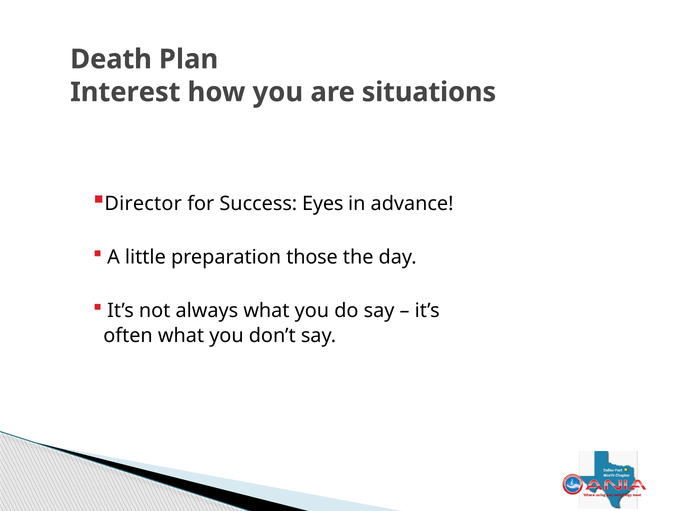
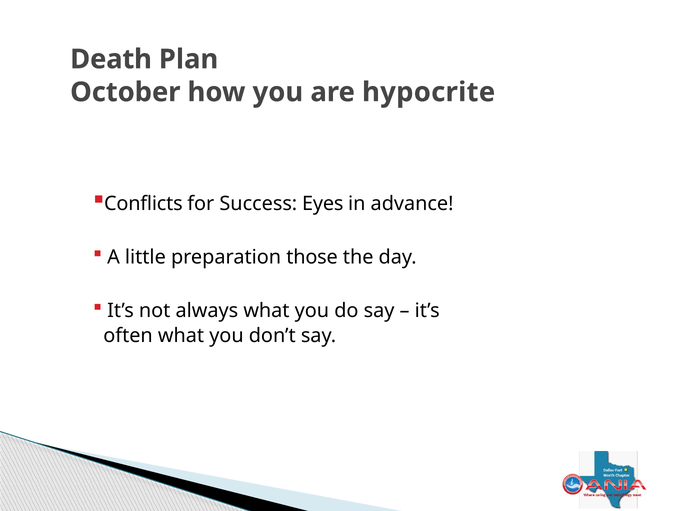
Interest: Interest -> October
situations: situations -> hypocrite
Director: Director -> Conflicts
